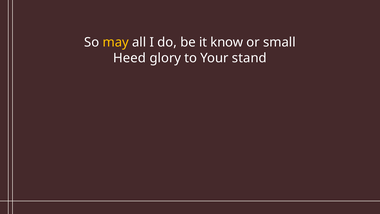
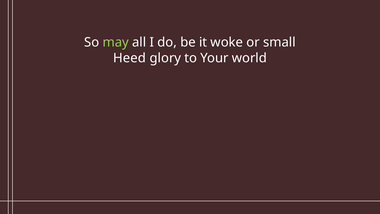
may colour: yellow -> light green
know: know -> woke
stand: stand -> world
